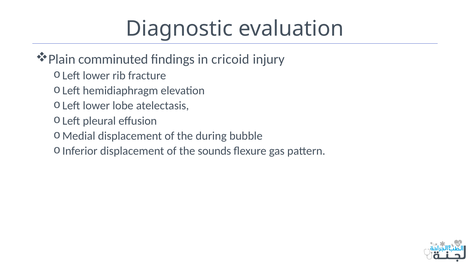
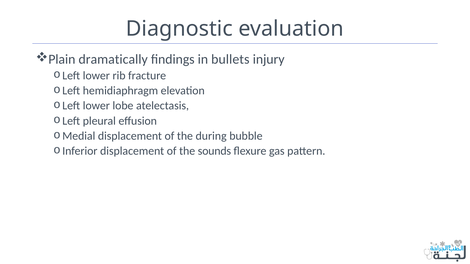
comminuted: comminuted -> dramatically
cricoid: cricoid -> bullets
